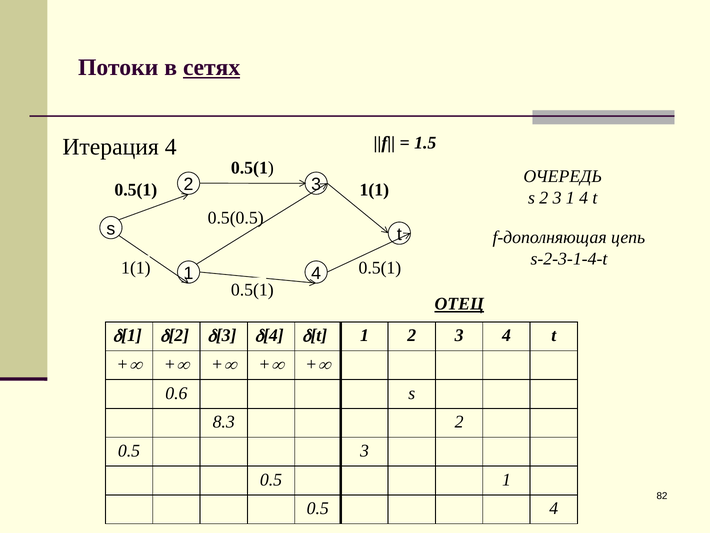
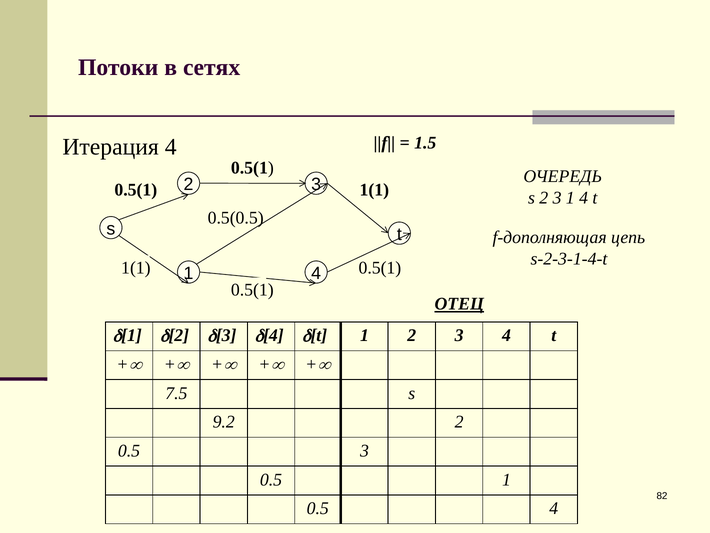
сетях underline: present -> none
0.6: 0.6 -> 7.5
8.3: 8.3 -> 9.2
